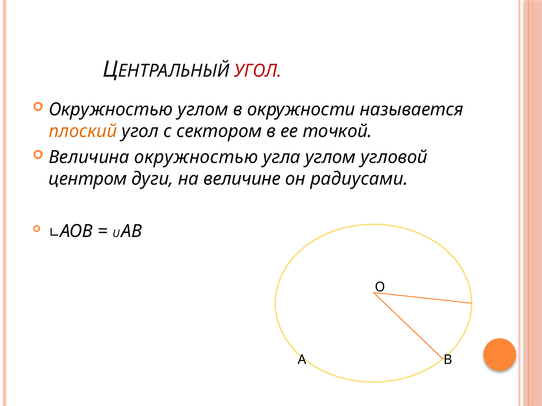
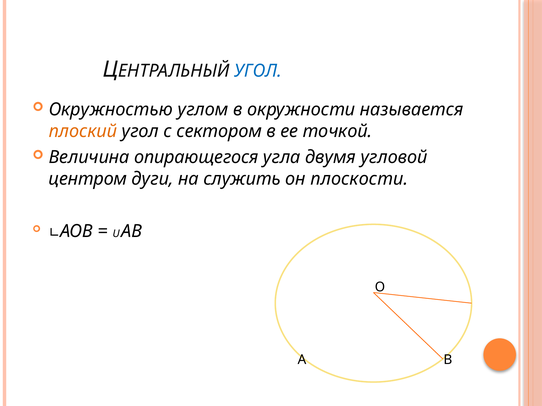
УГОЛ at (258, 71) colour: red -> blue
Величина окружностью: окружностью -> опирающегося
угла углом: углом -> двумя
величине: величине -> служить
радиусами: радиусами -> плоскости
